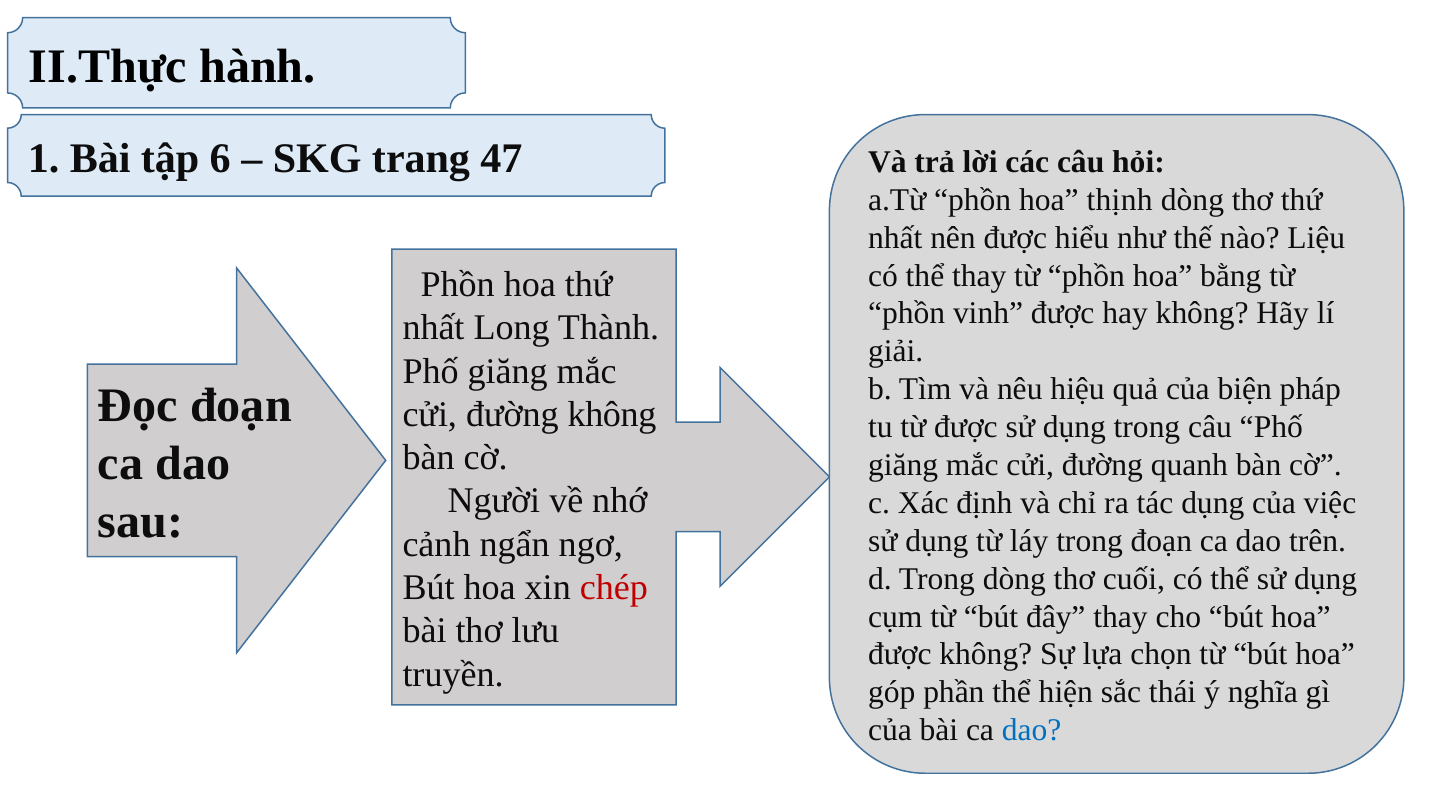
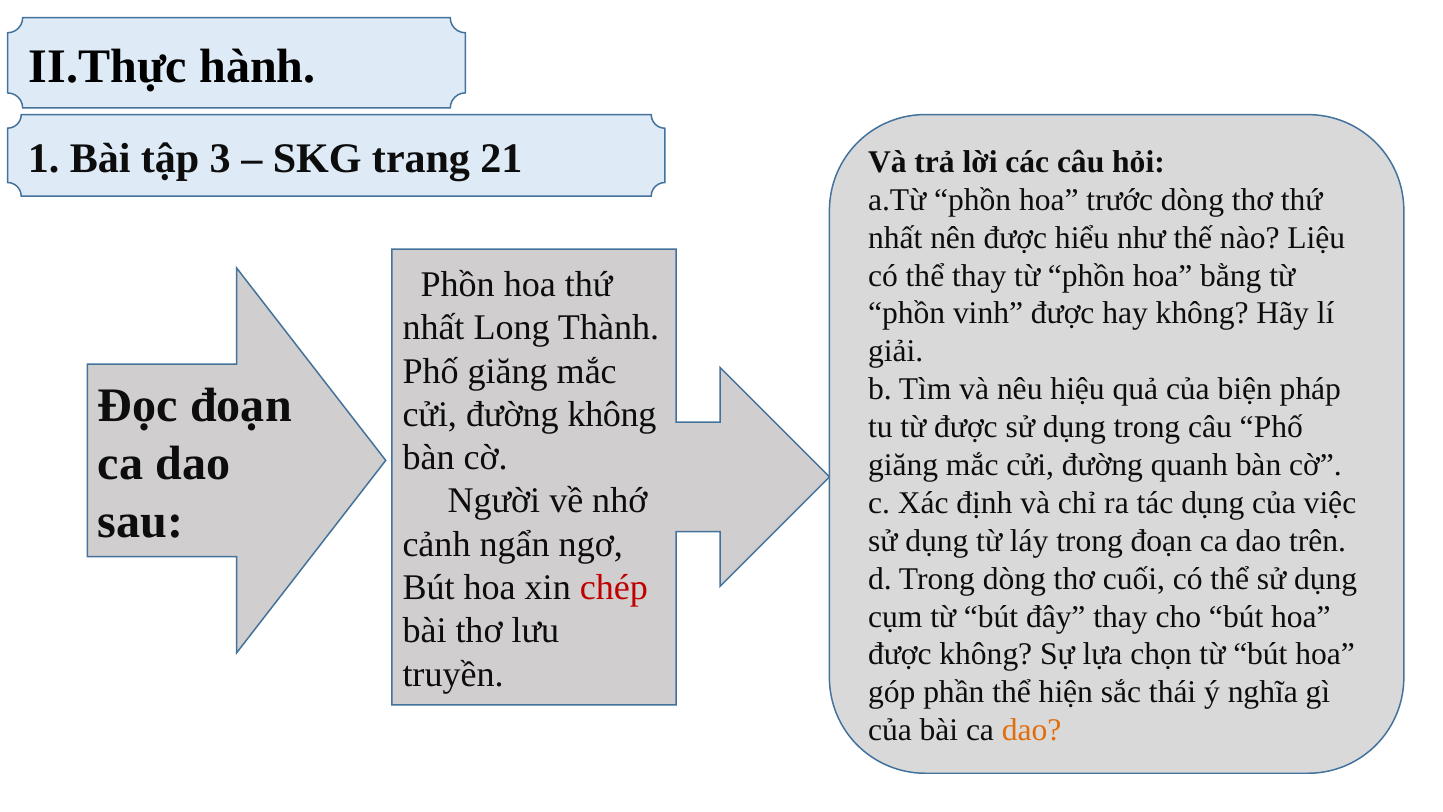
6: 6 -> 3
47: 47 -> 21
thịnh: thịnh -> trước
dao at (1032, 730) colour: blue -> orange
